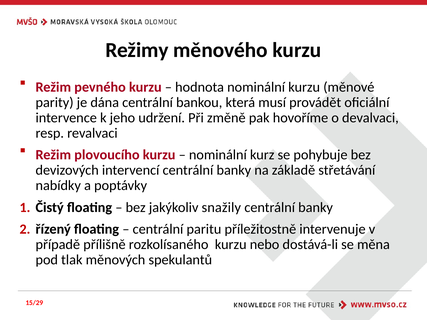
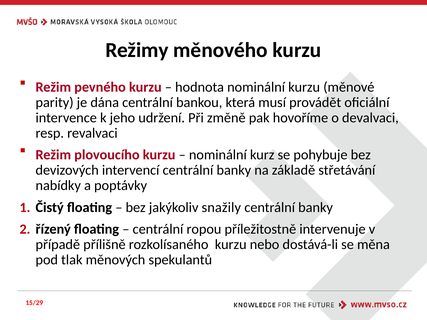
paritu: paritu -> ropou
